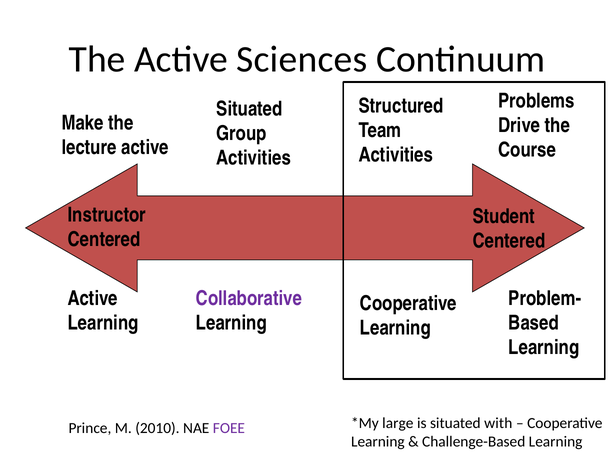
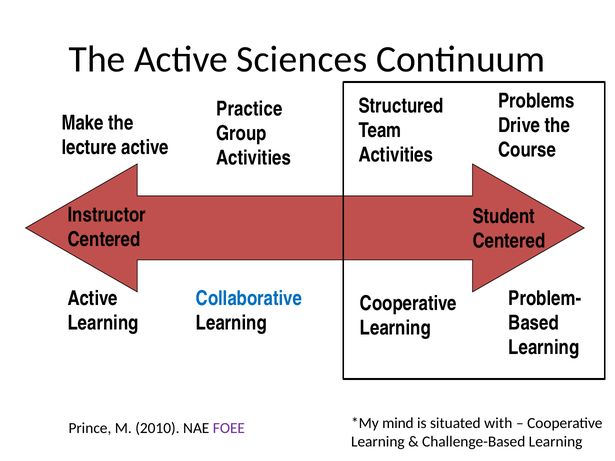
Situated at (249, 109): Situated -> Practice
Collaborative colour: purple -> blue
large: large -> mind
